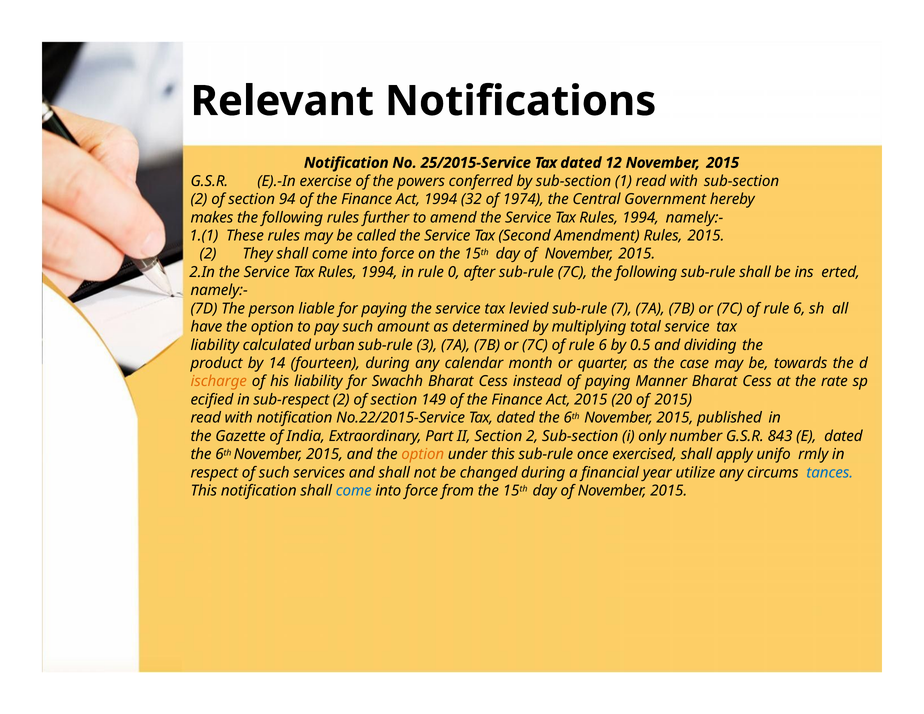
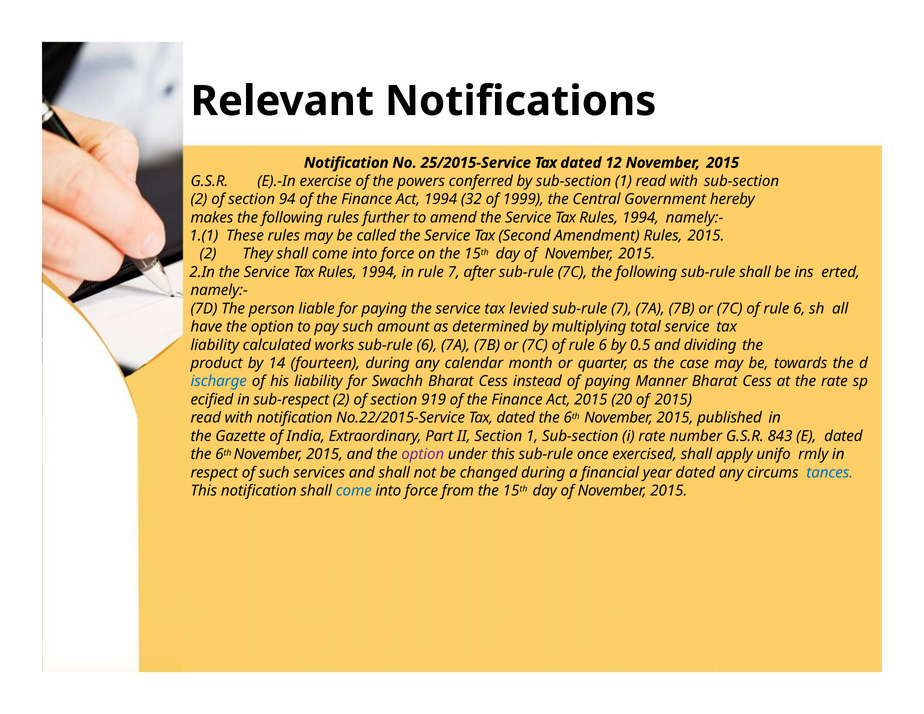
1974: 1974 -> 1999
rule 0: 0 -> 7
urban: urban -> works
sub-rule 3: 3 -> 6
ischarge colour: orange -> blue
149: 149 -> 919
Section 2: 2 -> 1
i only: only -> rate
option at (423, 454) colour: orange -> purple
year utilize: utilize -> dated
